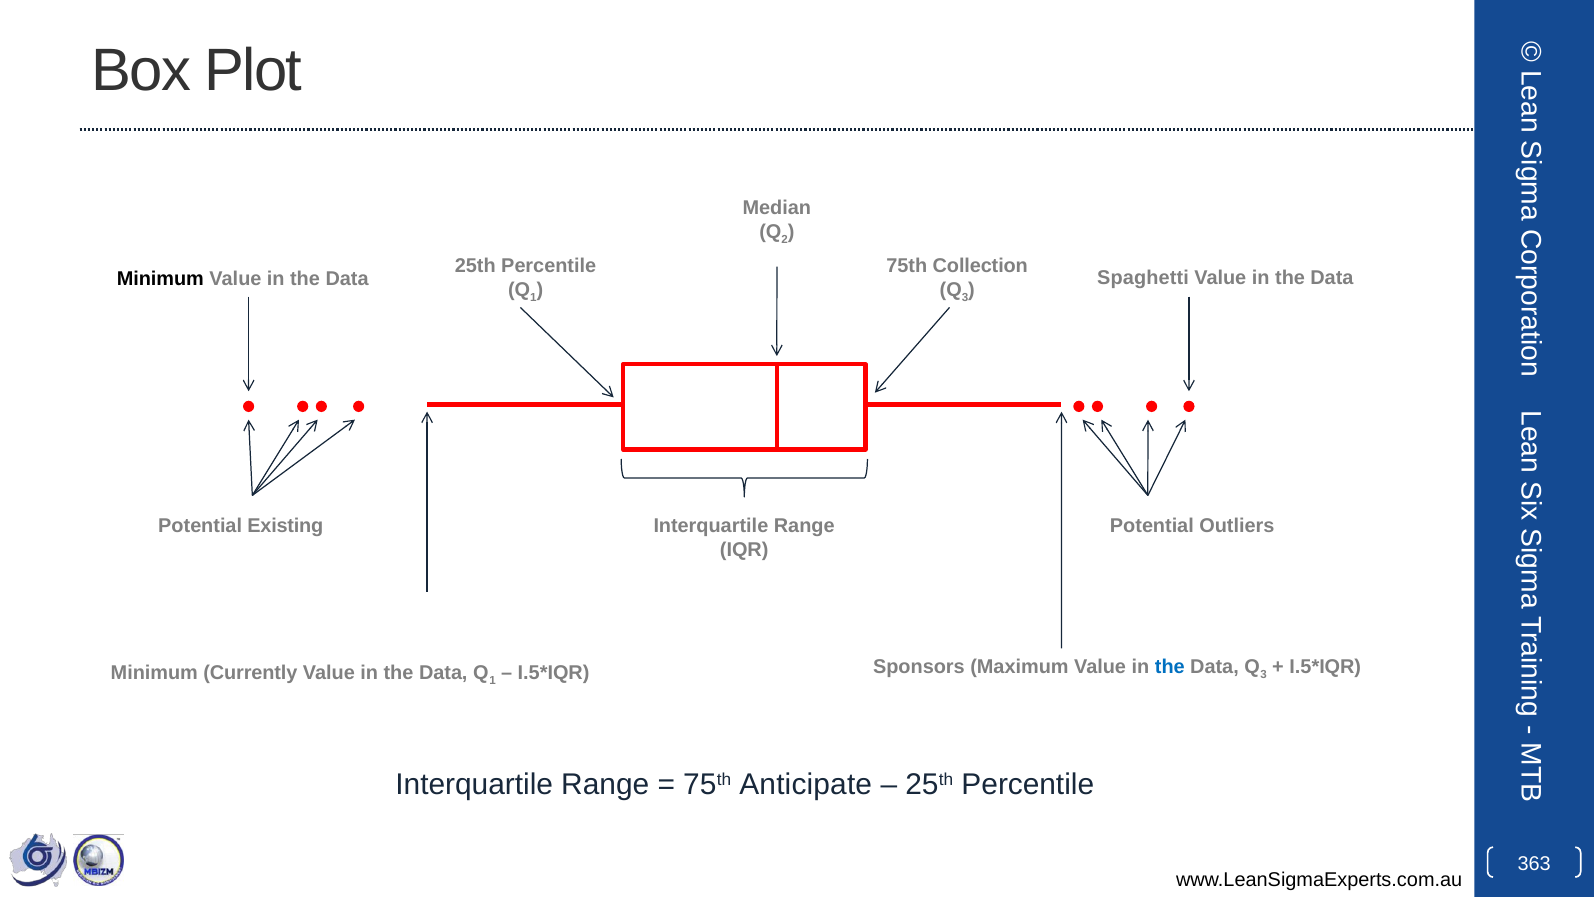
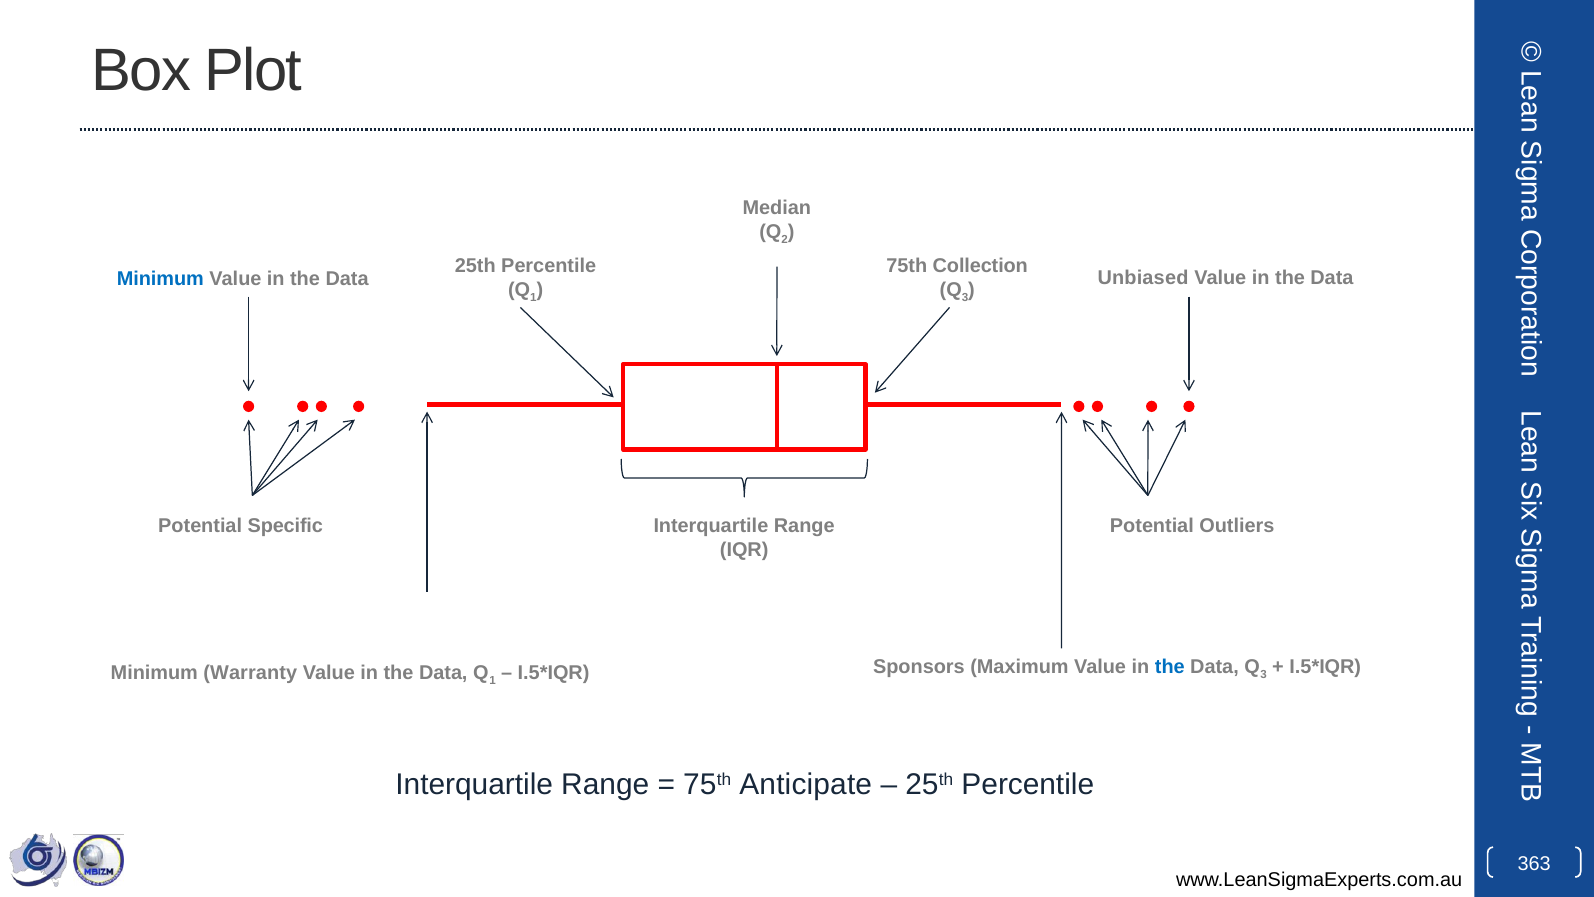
Minimum at (160, 279) colour: black -> blue
Spaghetti: Spaghetti -> Unbiased
Existing: Existing -> Specific
Currently: Currently -> Warranty
